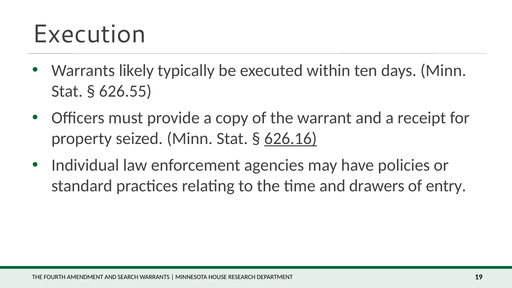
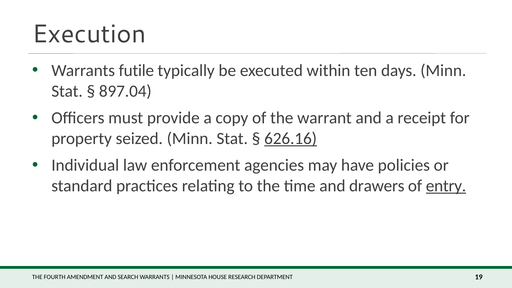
likely: likely -> futile
626.55: 626.55 -> 897.04
entry underline: none -> present
